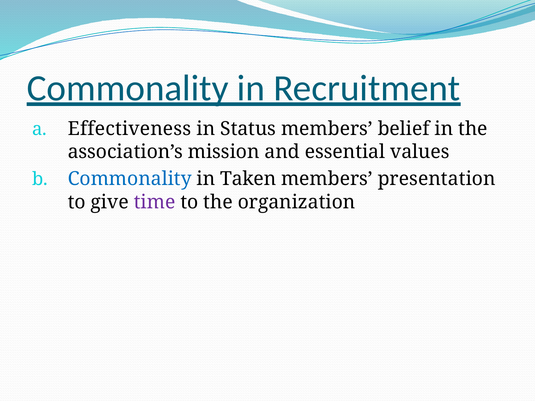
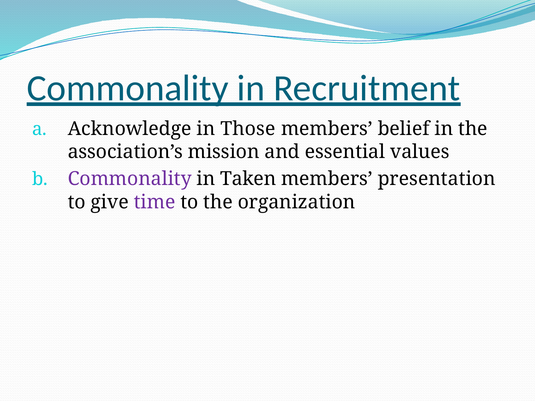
Effectiveness: Effectiveness -> Acknowledge
Status: Status -> Those
Commonality at (130, 179) colour: blue -> purple
